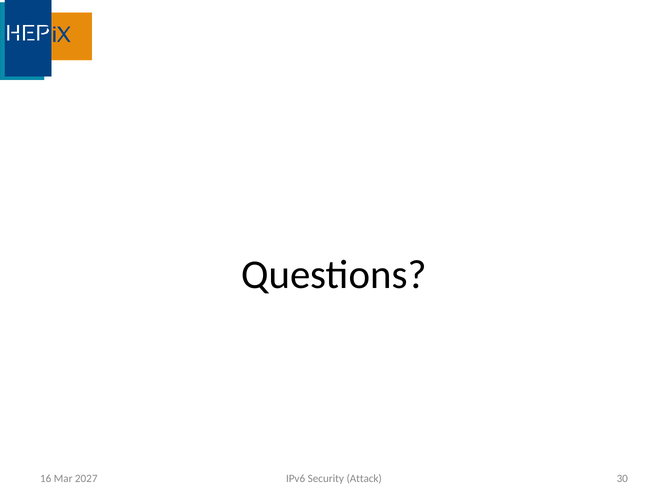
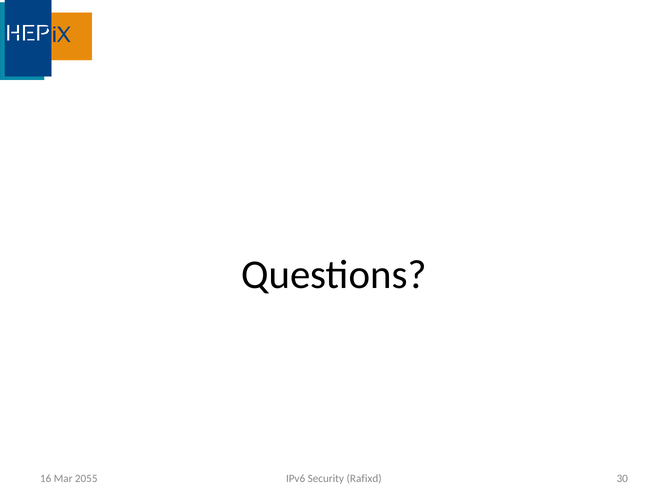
2027: 2027 -> 2055
Attack: Attack -> Rafixd
